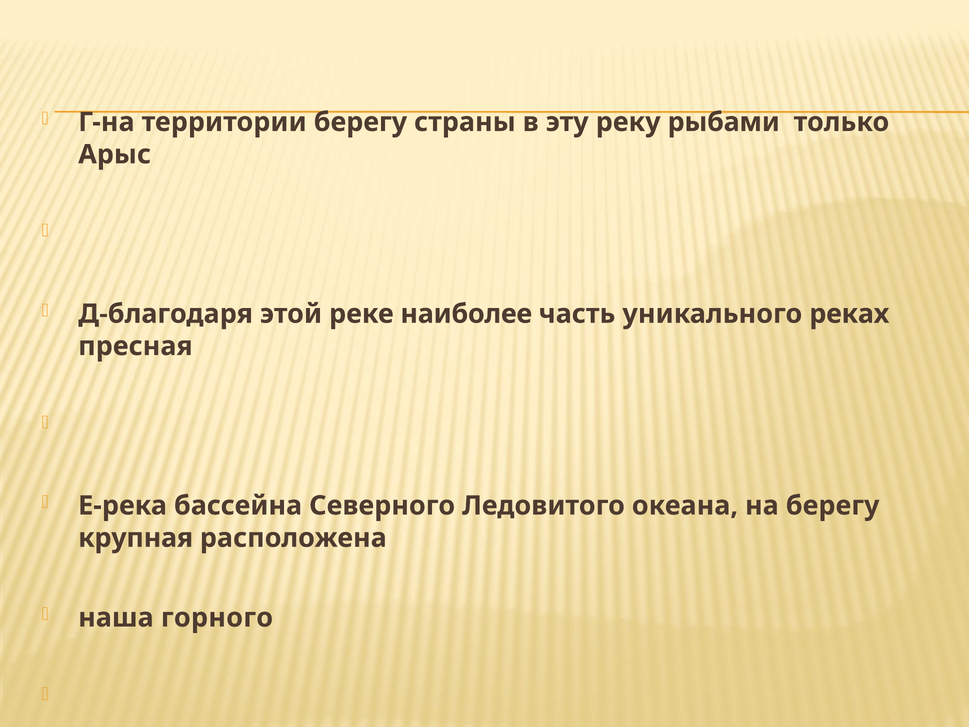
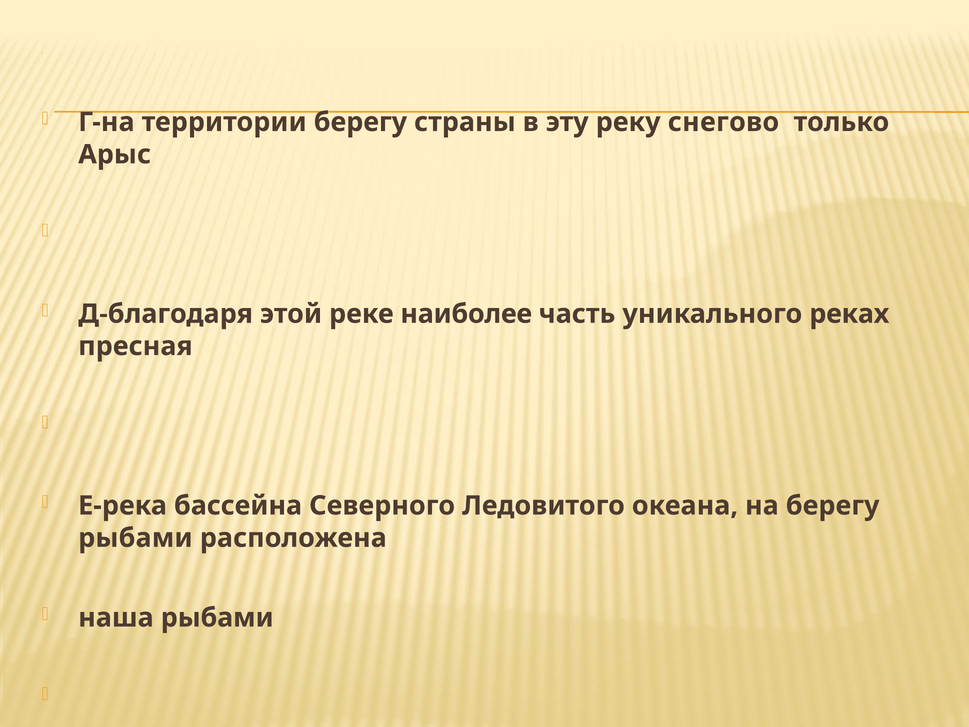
рыбами: рыбами -> снегово
крупная at (136, 538): крупная -> рыбами
наша горного: горного -> рыбами
